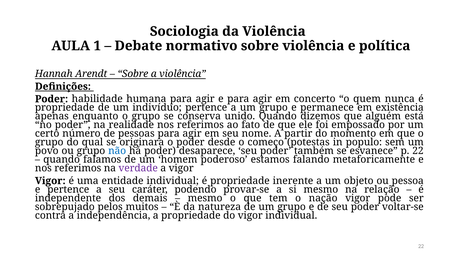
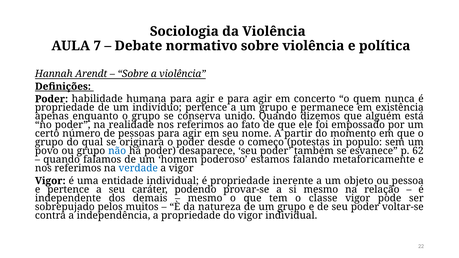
1: 1 -> 7
p 22: 22 -> 62
verdade colour: purple -> blue
nação: nação -> classe
